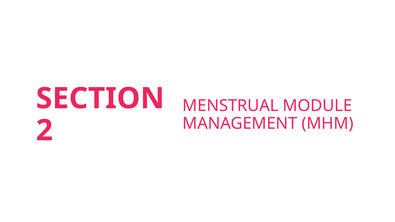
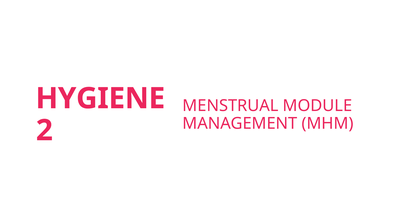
SECTION: SECTION -> HYGIENE
